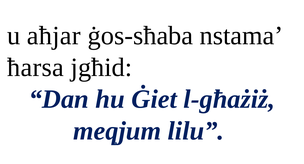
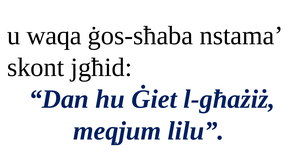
aħjar: aħjar -> waqa
ħarsa: ħarsa -> skont
